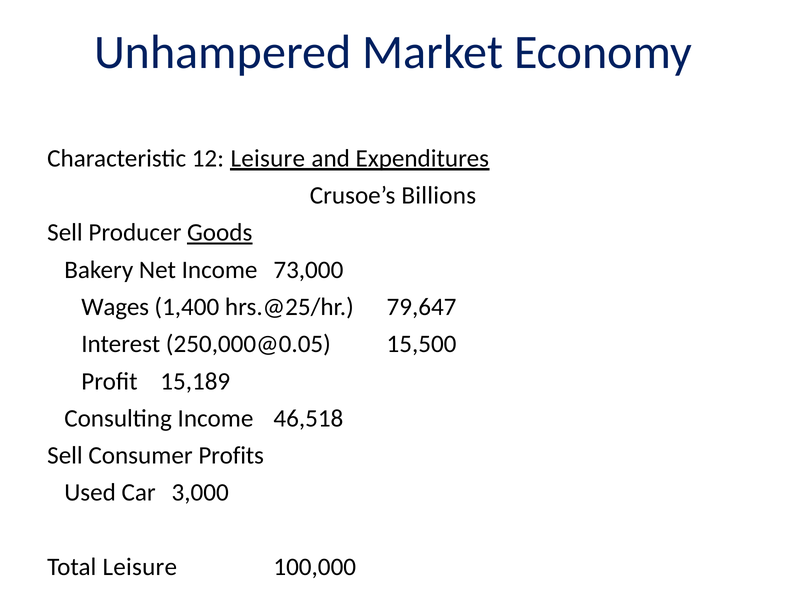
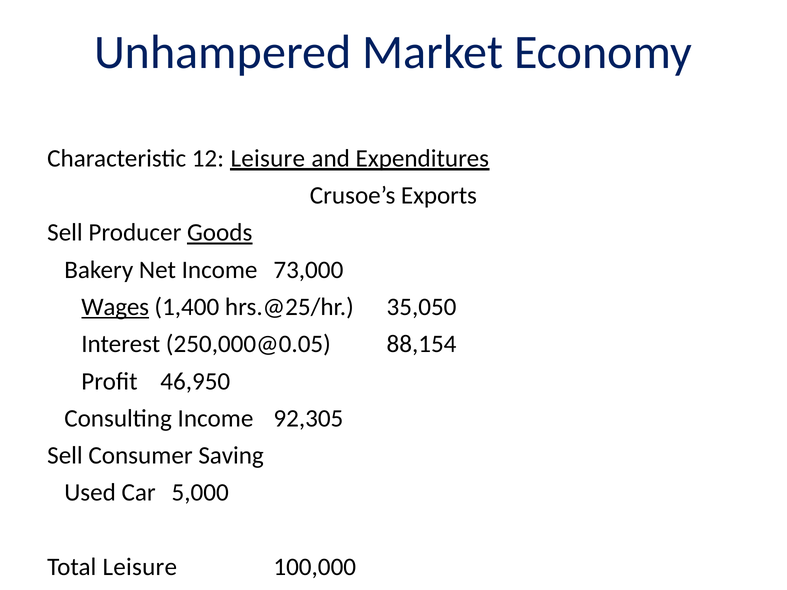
Billions: Billions -> Exports
Wages underline: none -> present
79,647: 79,647 -> 35,050
15,500: 15,500 -> 88,154
15,189: 15,189 -> 46,950
46,518: 46,518 -> 92,305
Profits: Profits -> Saving
3,000: 3,000 -> 5,000
